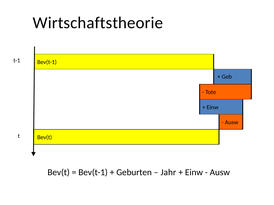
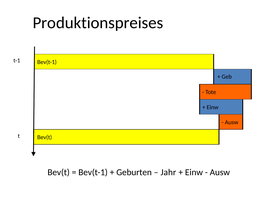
Wirtschaftstheorie: Wirtschaftstheorie -> Produktionspreises
